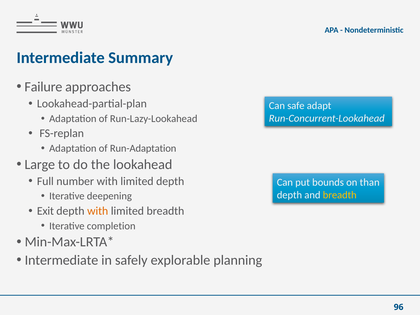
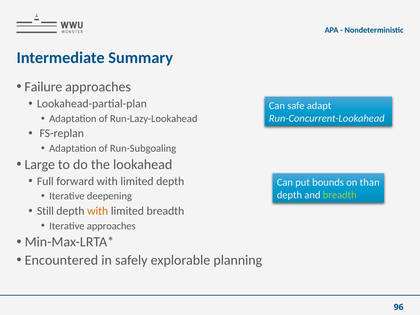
Run-Adaptation: Run-Adaptation -> Run-Subgoaling
number: number -> forward
breadth at (340, 195) colour: yellow -> light green
Exit: Exit -> Still
Iterative completion: completion -> approaches
Intermediate at (61, 260): Intermediate -> Encountered
